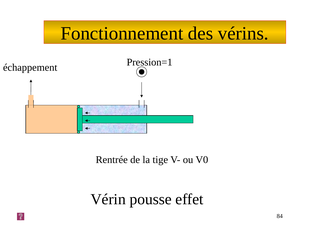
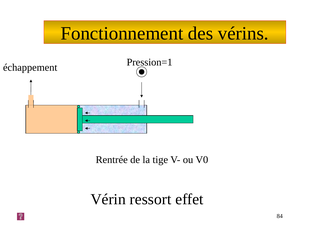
pousse: pousse -> ressort
